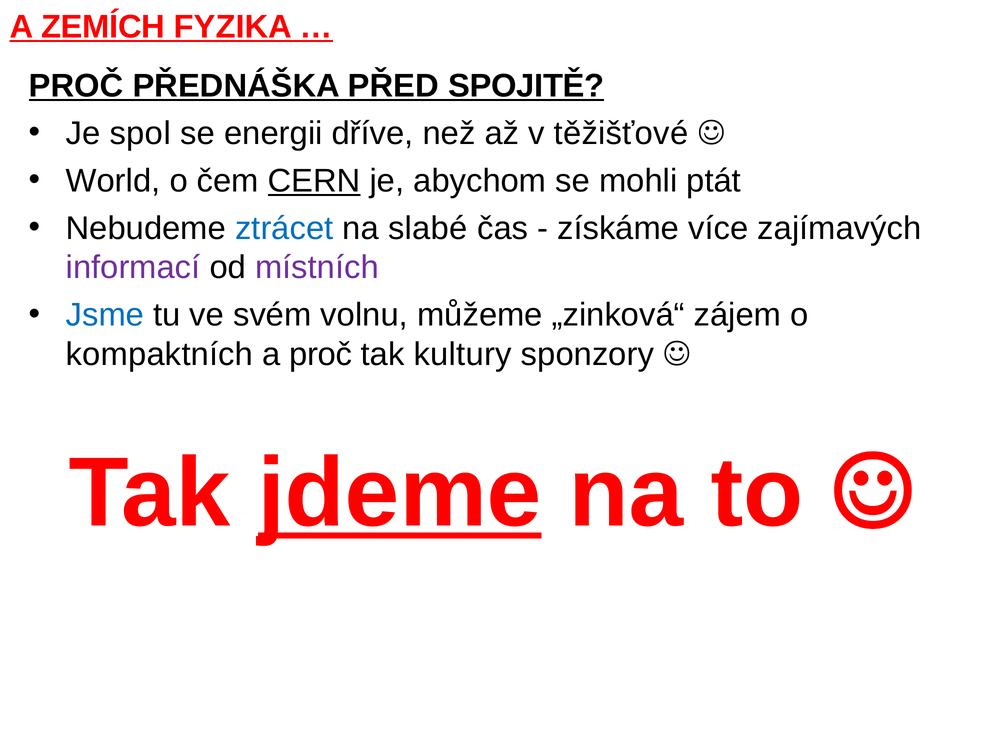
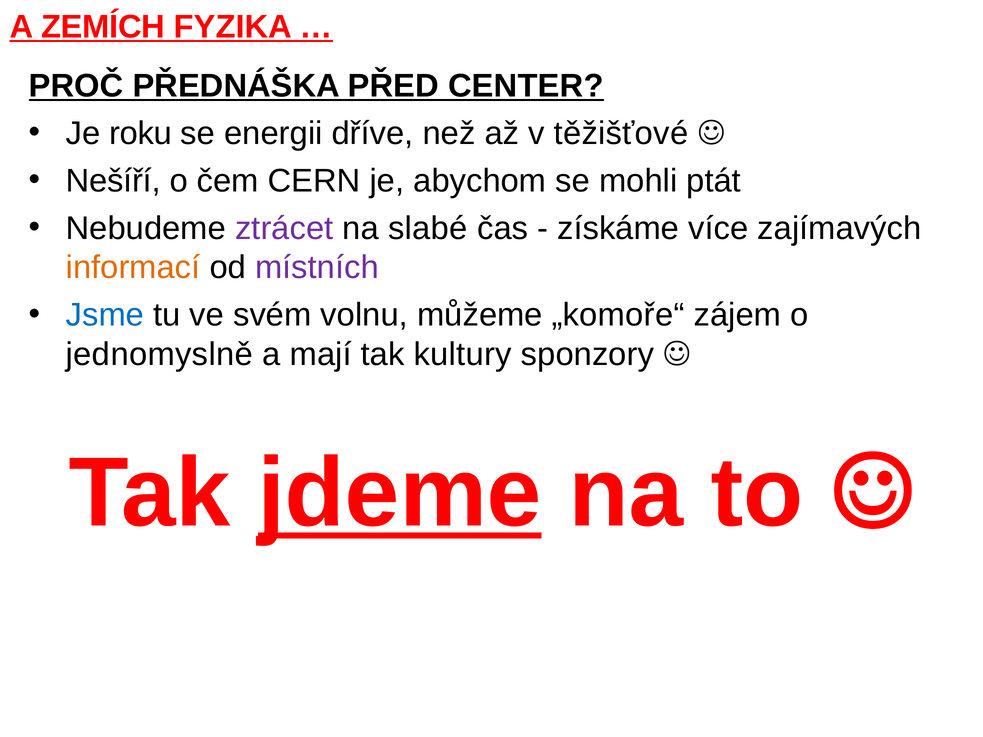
SPOJITĚ: SPOJITĚ -> CENTER
spol: spol -> roku
World: World -> Nešíří
CERN underline: present -> none
ztrácet colour: blue -> purple
informací colour: purple -> orange
„zinková“: „zinková“ -> „komoře“
kompaktních: kompaktních -> jednomyslně
a proč: proč -> mají
